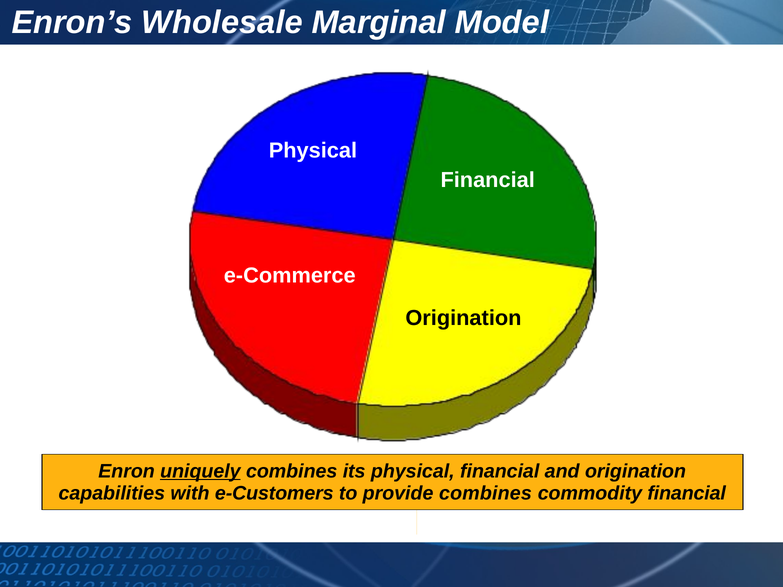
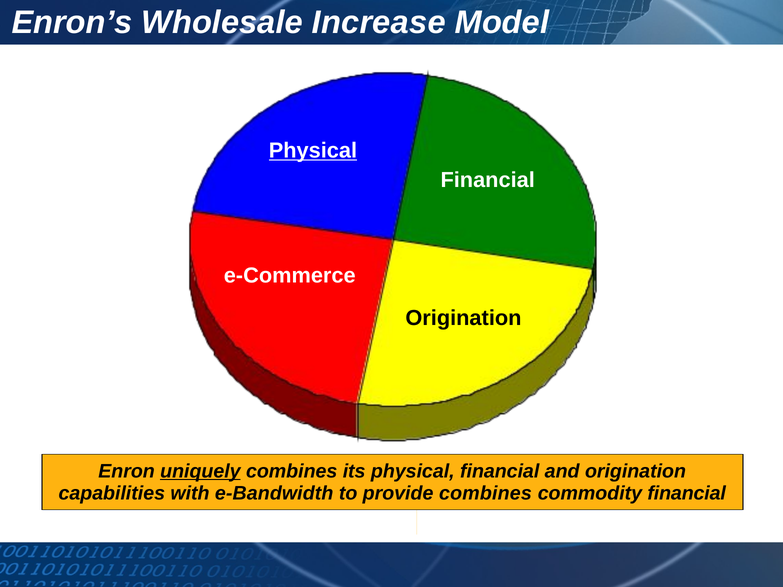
Marginal: Marginal -> Increase
Physical at (313, 151) underline: none -> present
e-Customers: e-Customers -> e-Bandwidth
